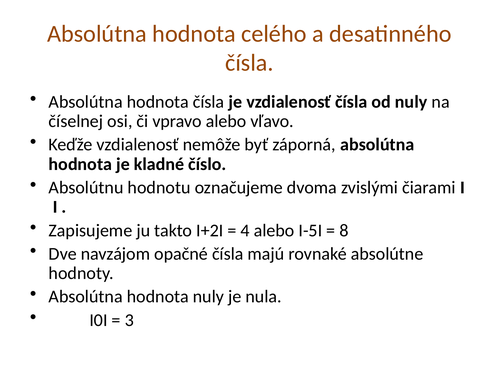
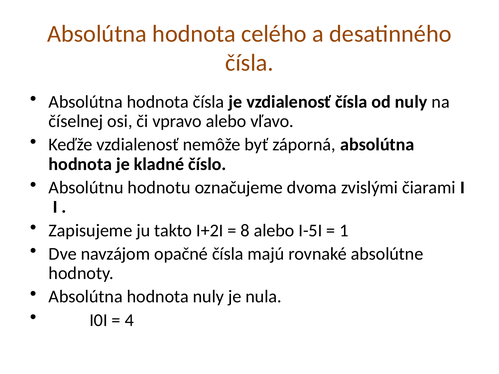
4: 4 -> 8
8: 8 -> 1
3: 3 -> 4
